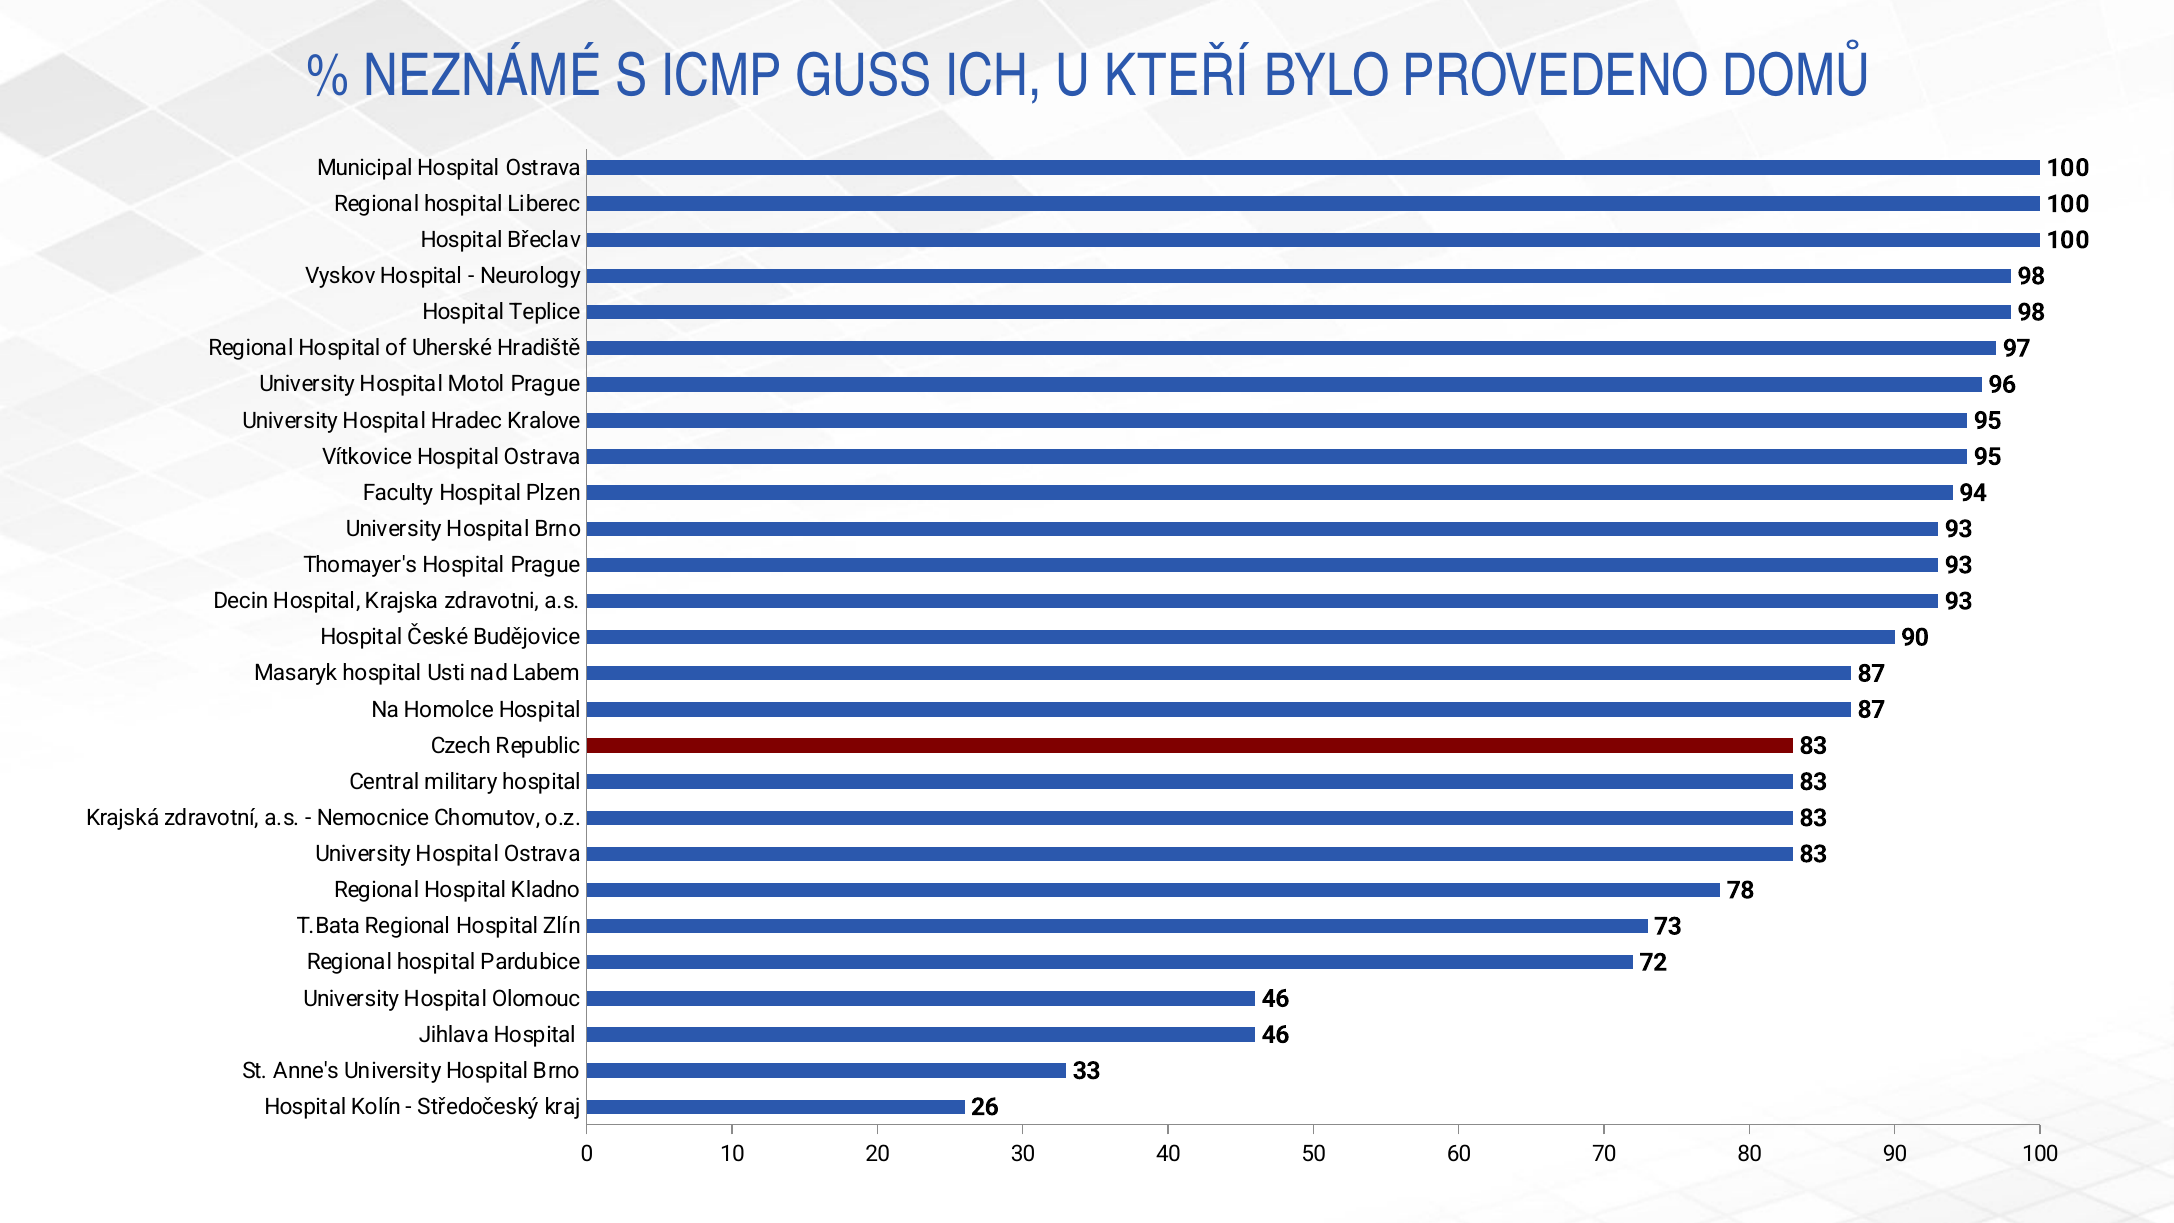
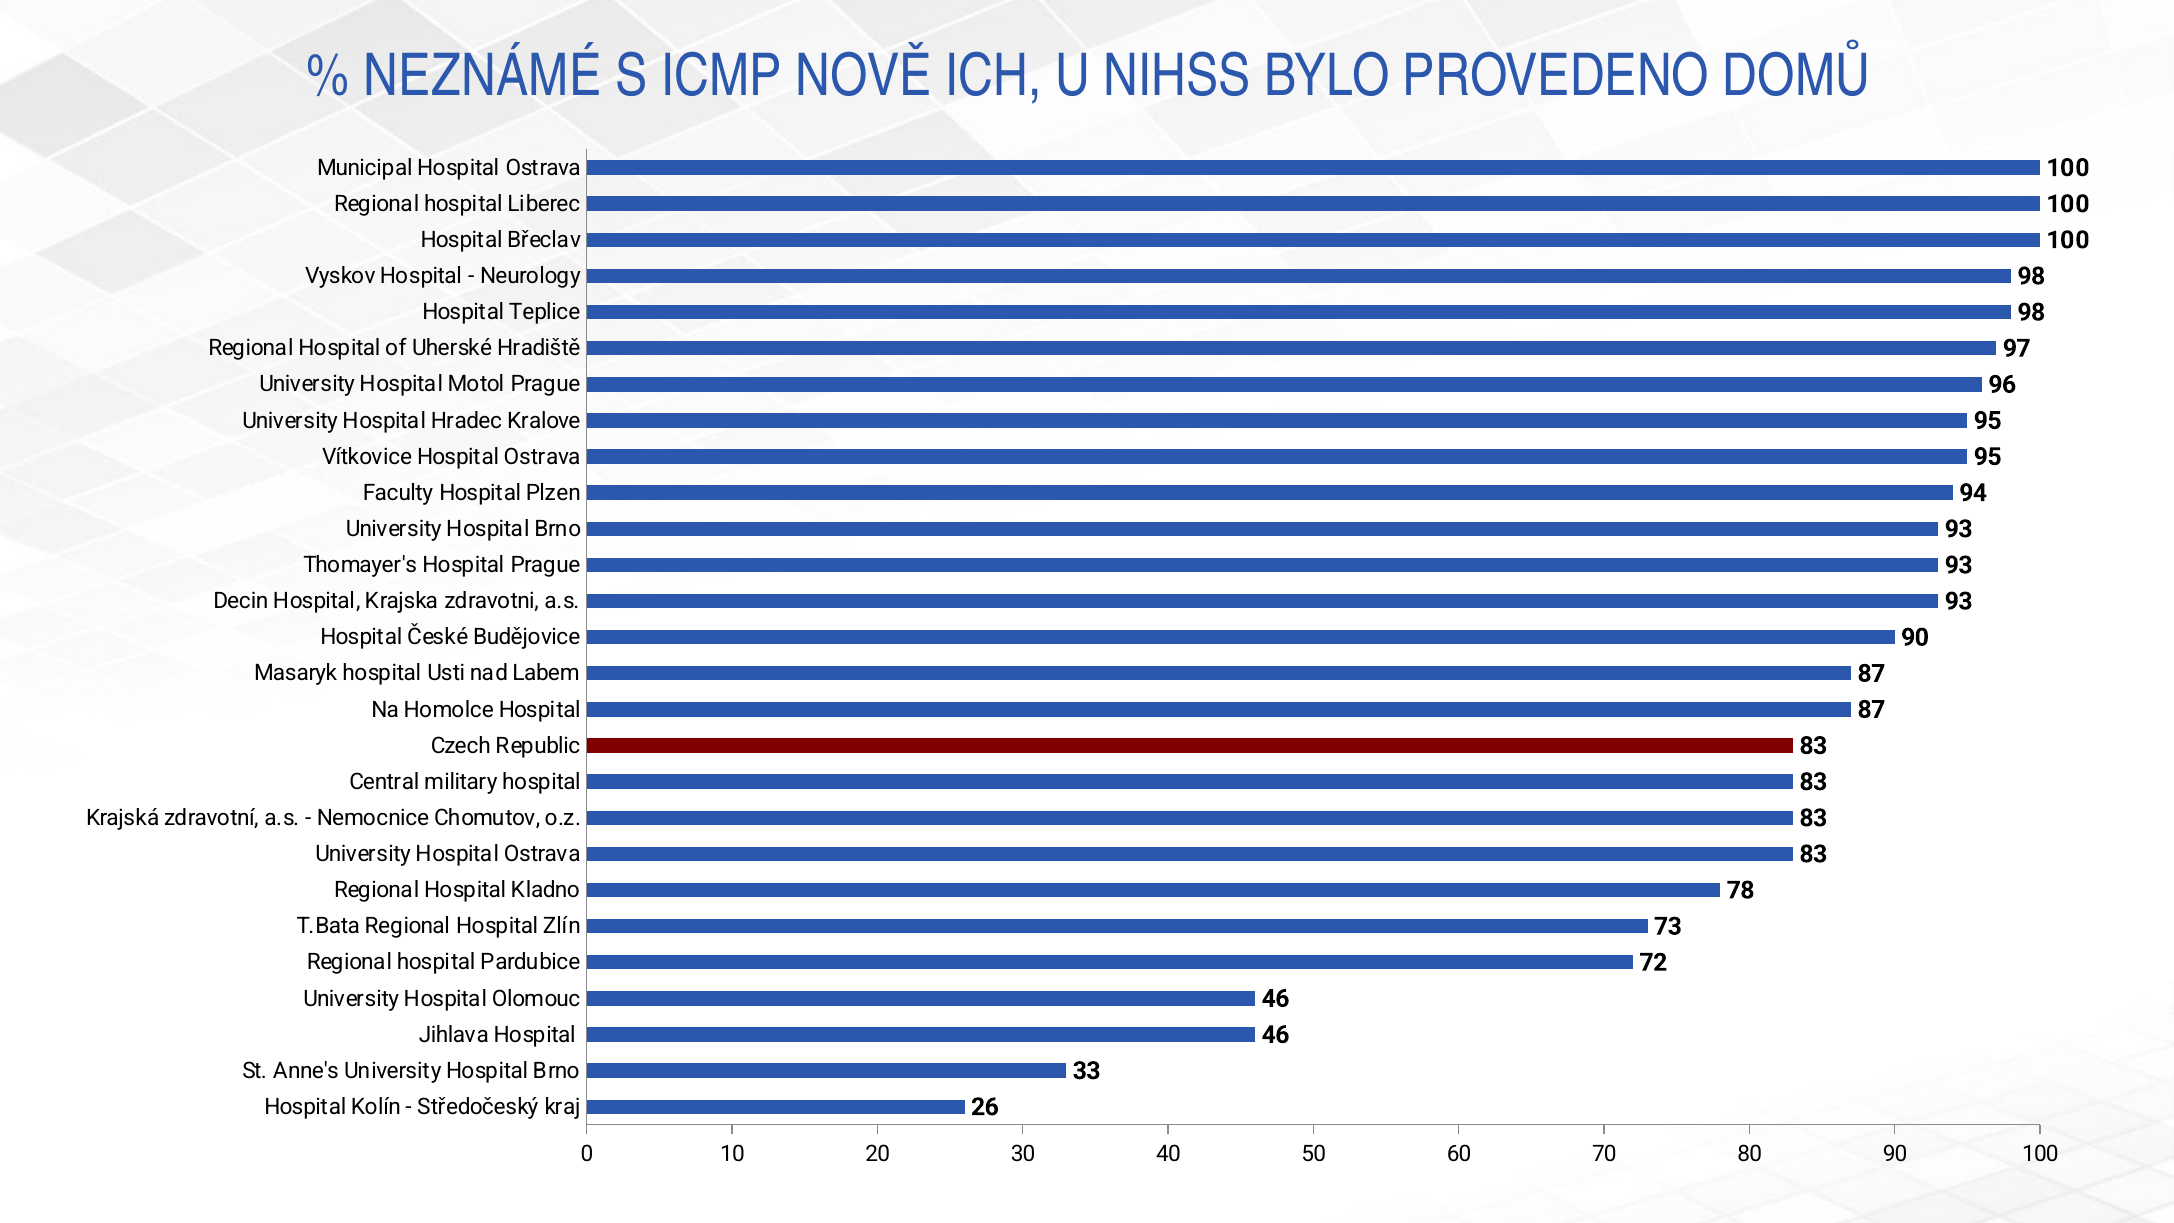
GUSS: GUSS -> NOVĚ
KTEŘÍ: KTEŘÍ -> NIHSS
